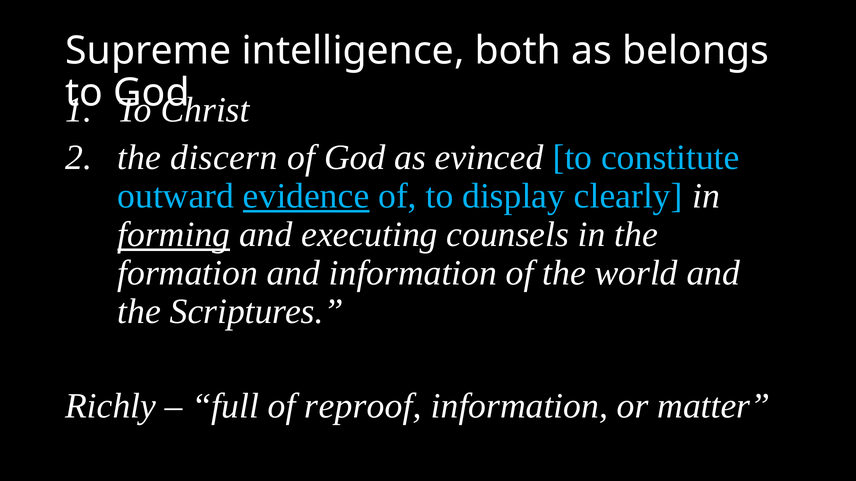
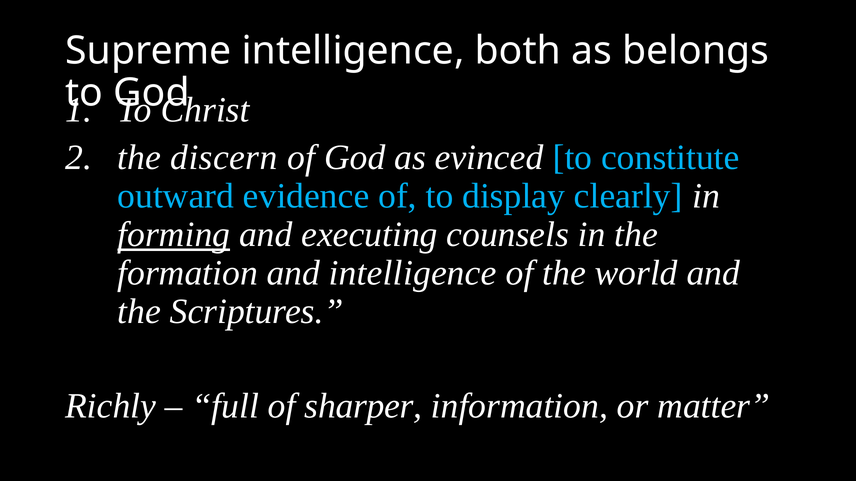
evidence underline: present -> none
and information: information -> intelligence
reproof: reproof -> sharper
